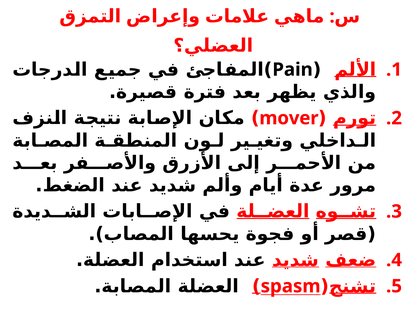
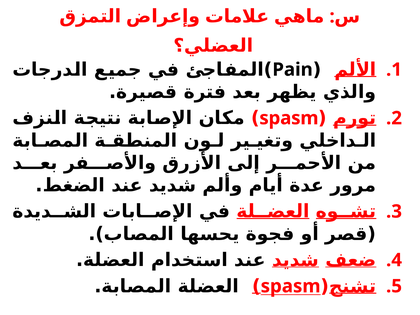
mover at (289, 118): mover -> spasm
